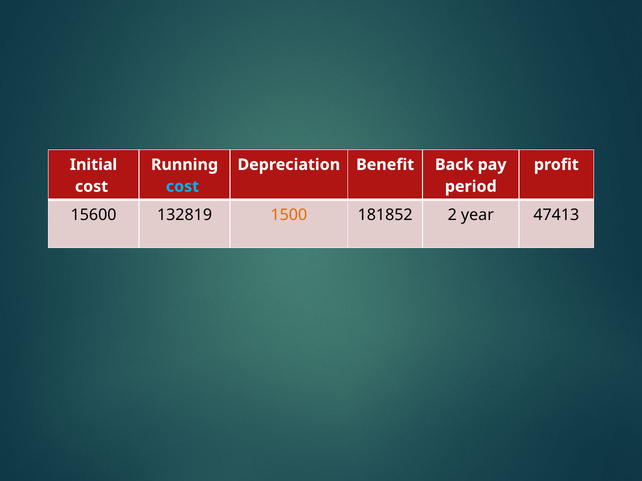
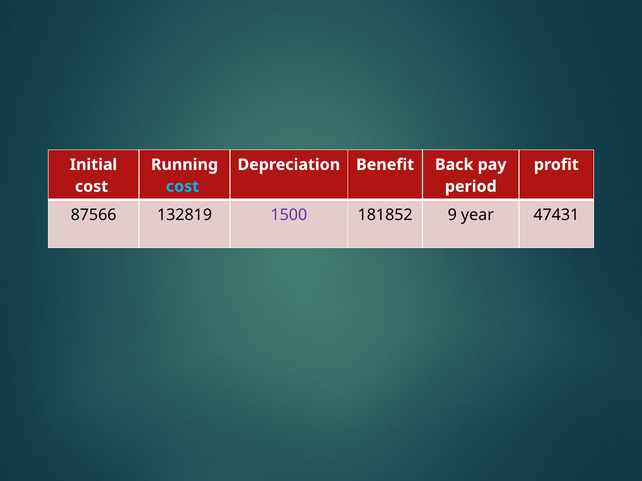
15600: 15600 -> 87566
1500 colour: orange -> purple
2: 2 -> 9
47413: 47413 -> 47431
